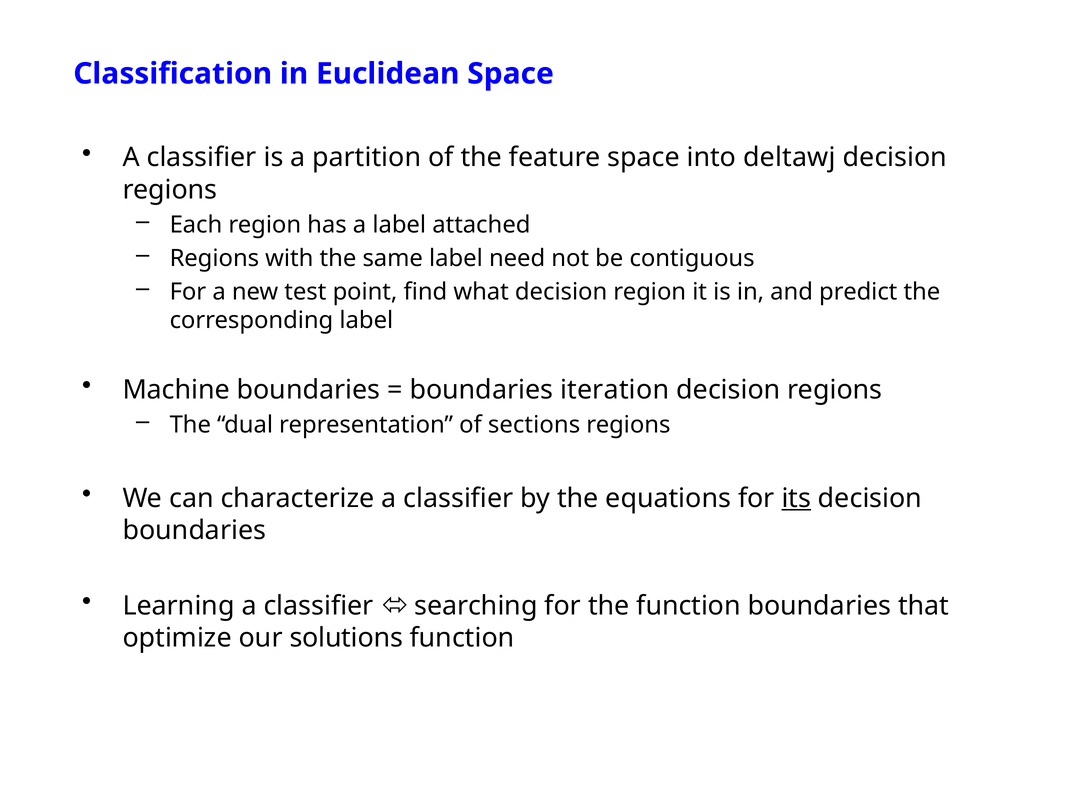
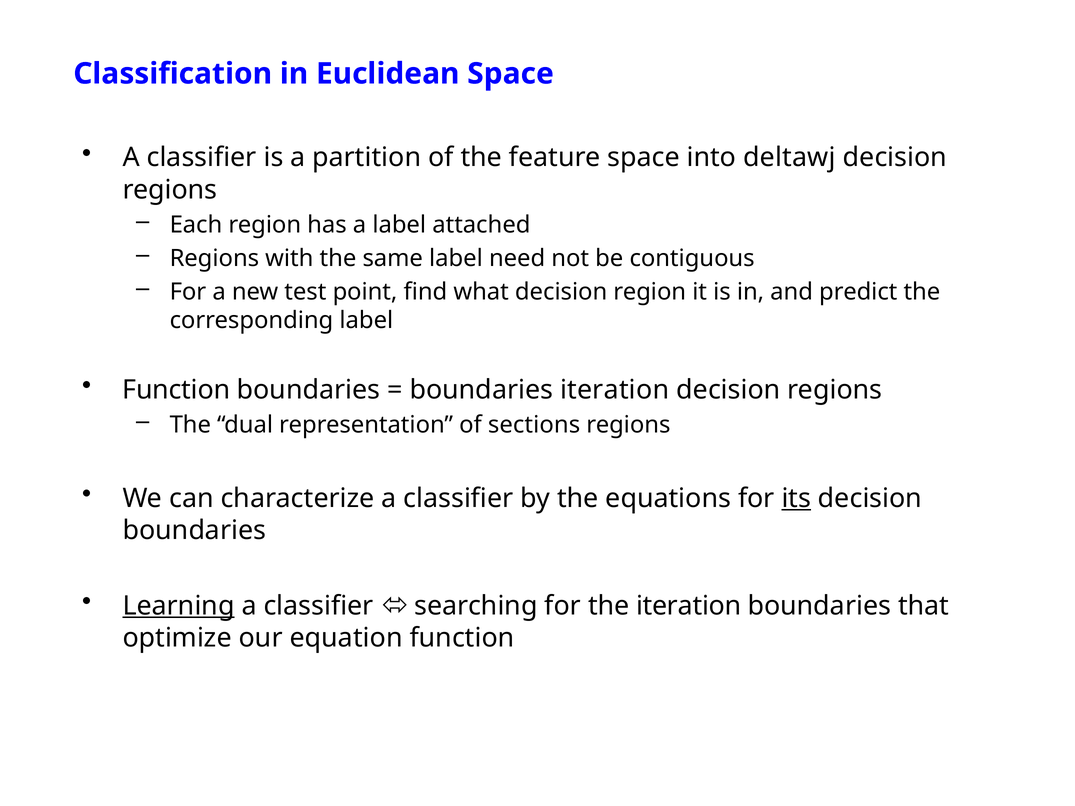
Machine at (176, 390): Machine -> Function
Learning underline: none -> present
the function: function -> iteration
solutions: solutions -> equation
